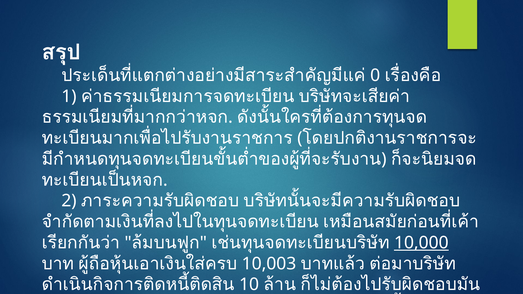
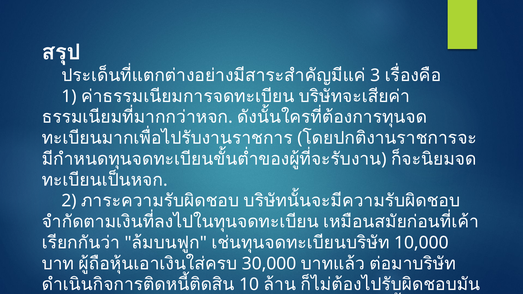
0: 0 -> 3
10,000 underline: present -> none
10,003: 10,003 -> 30,000
